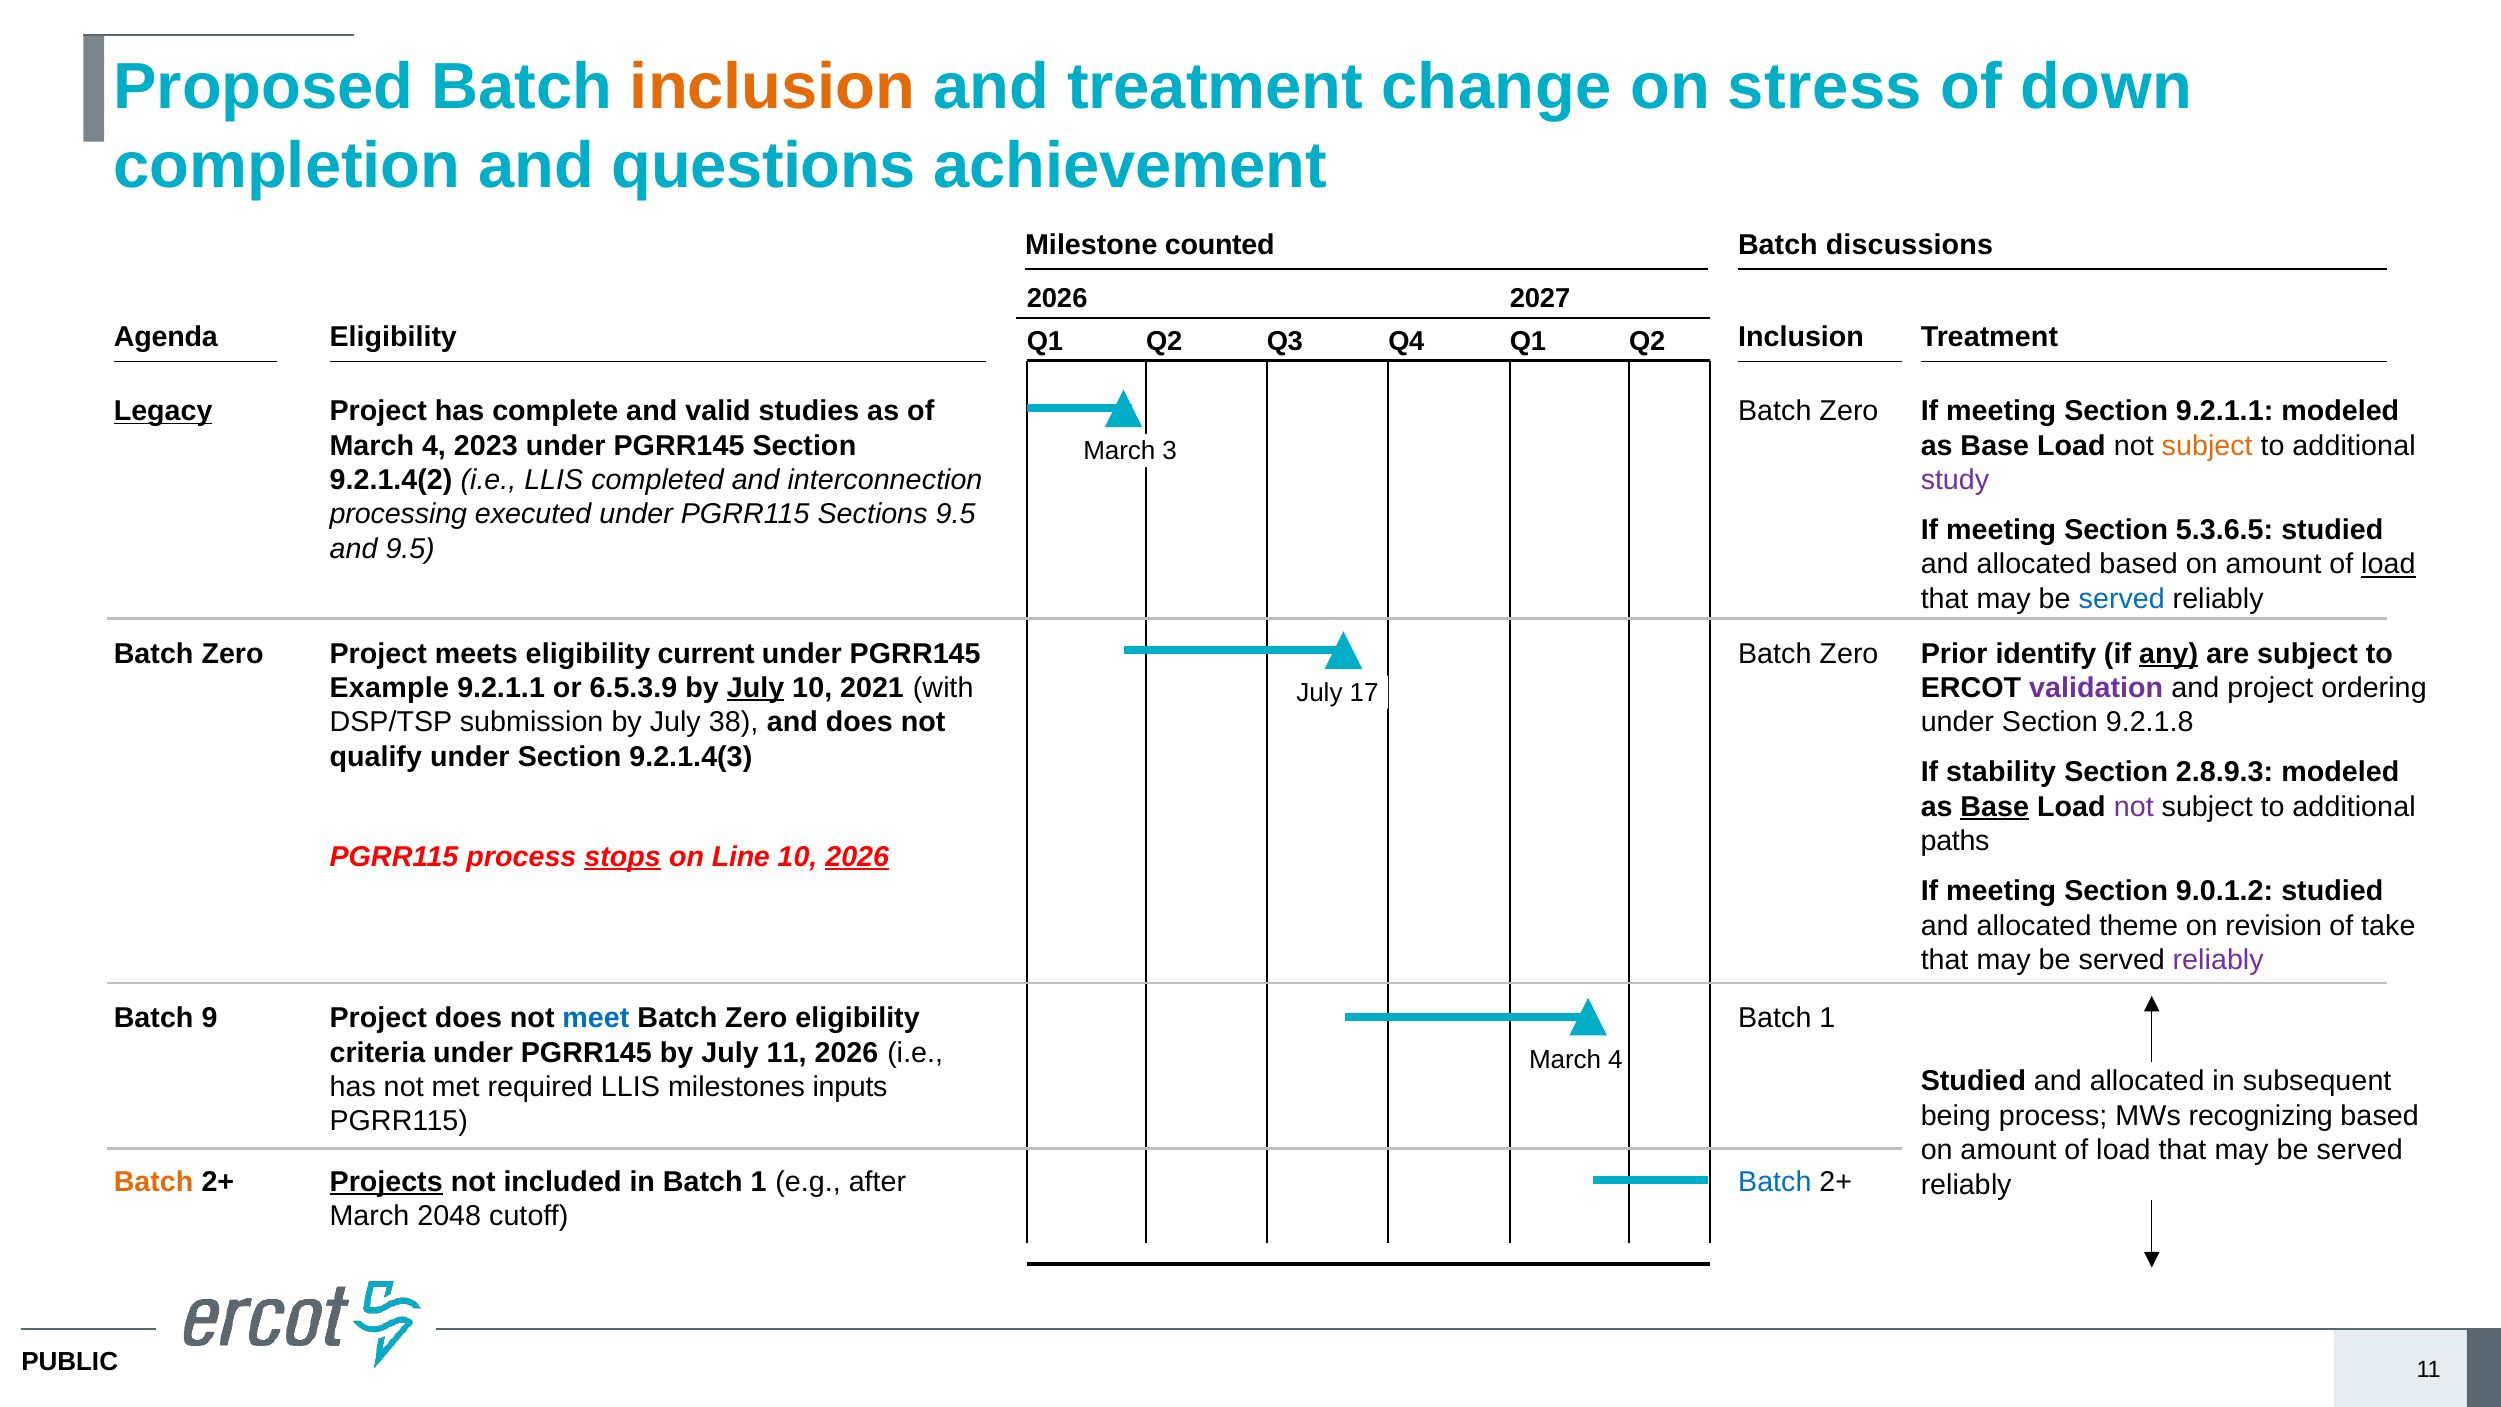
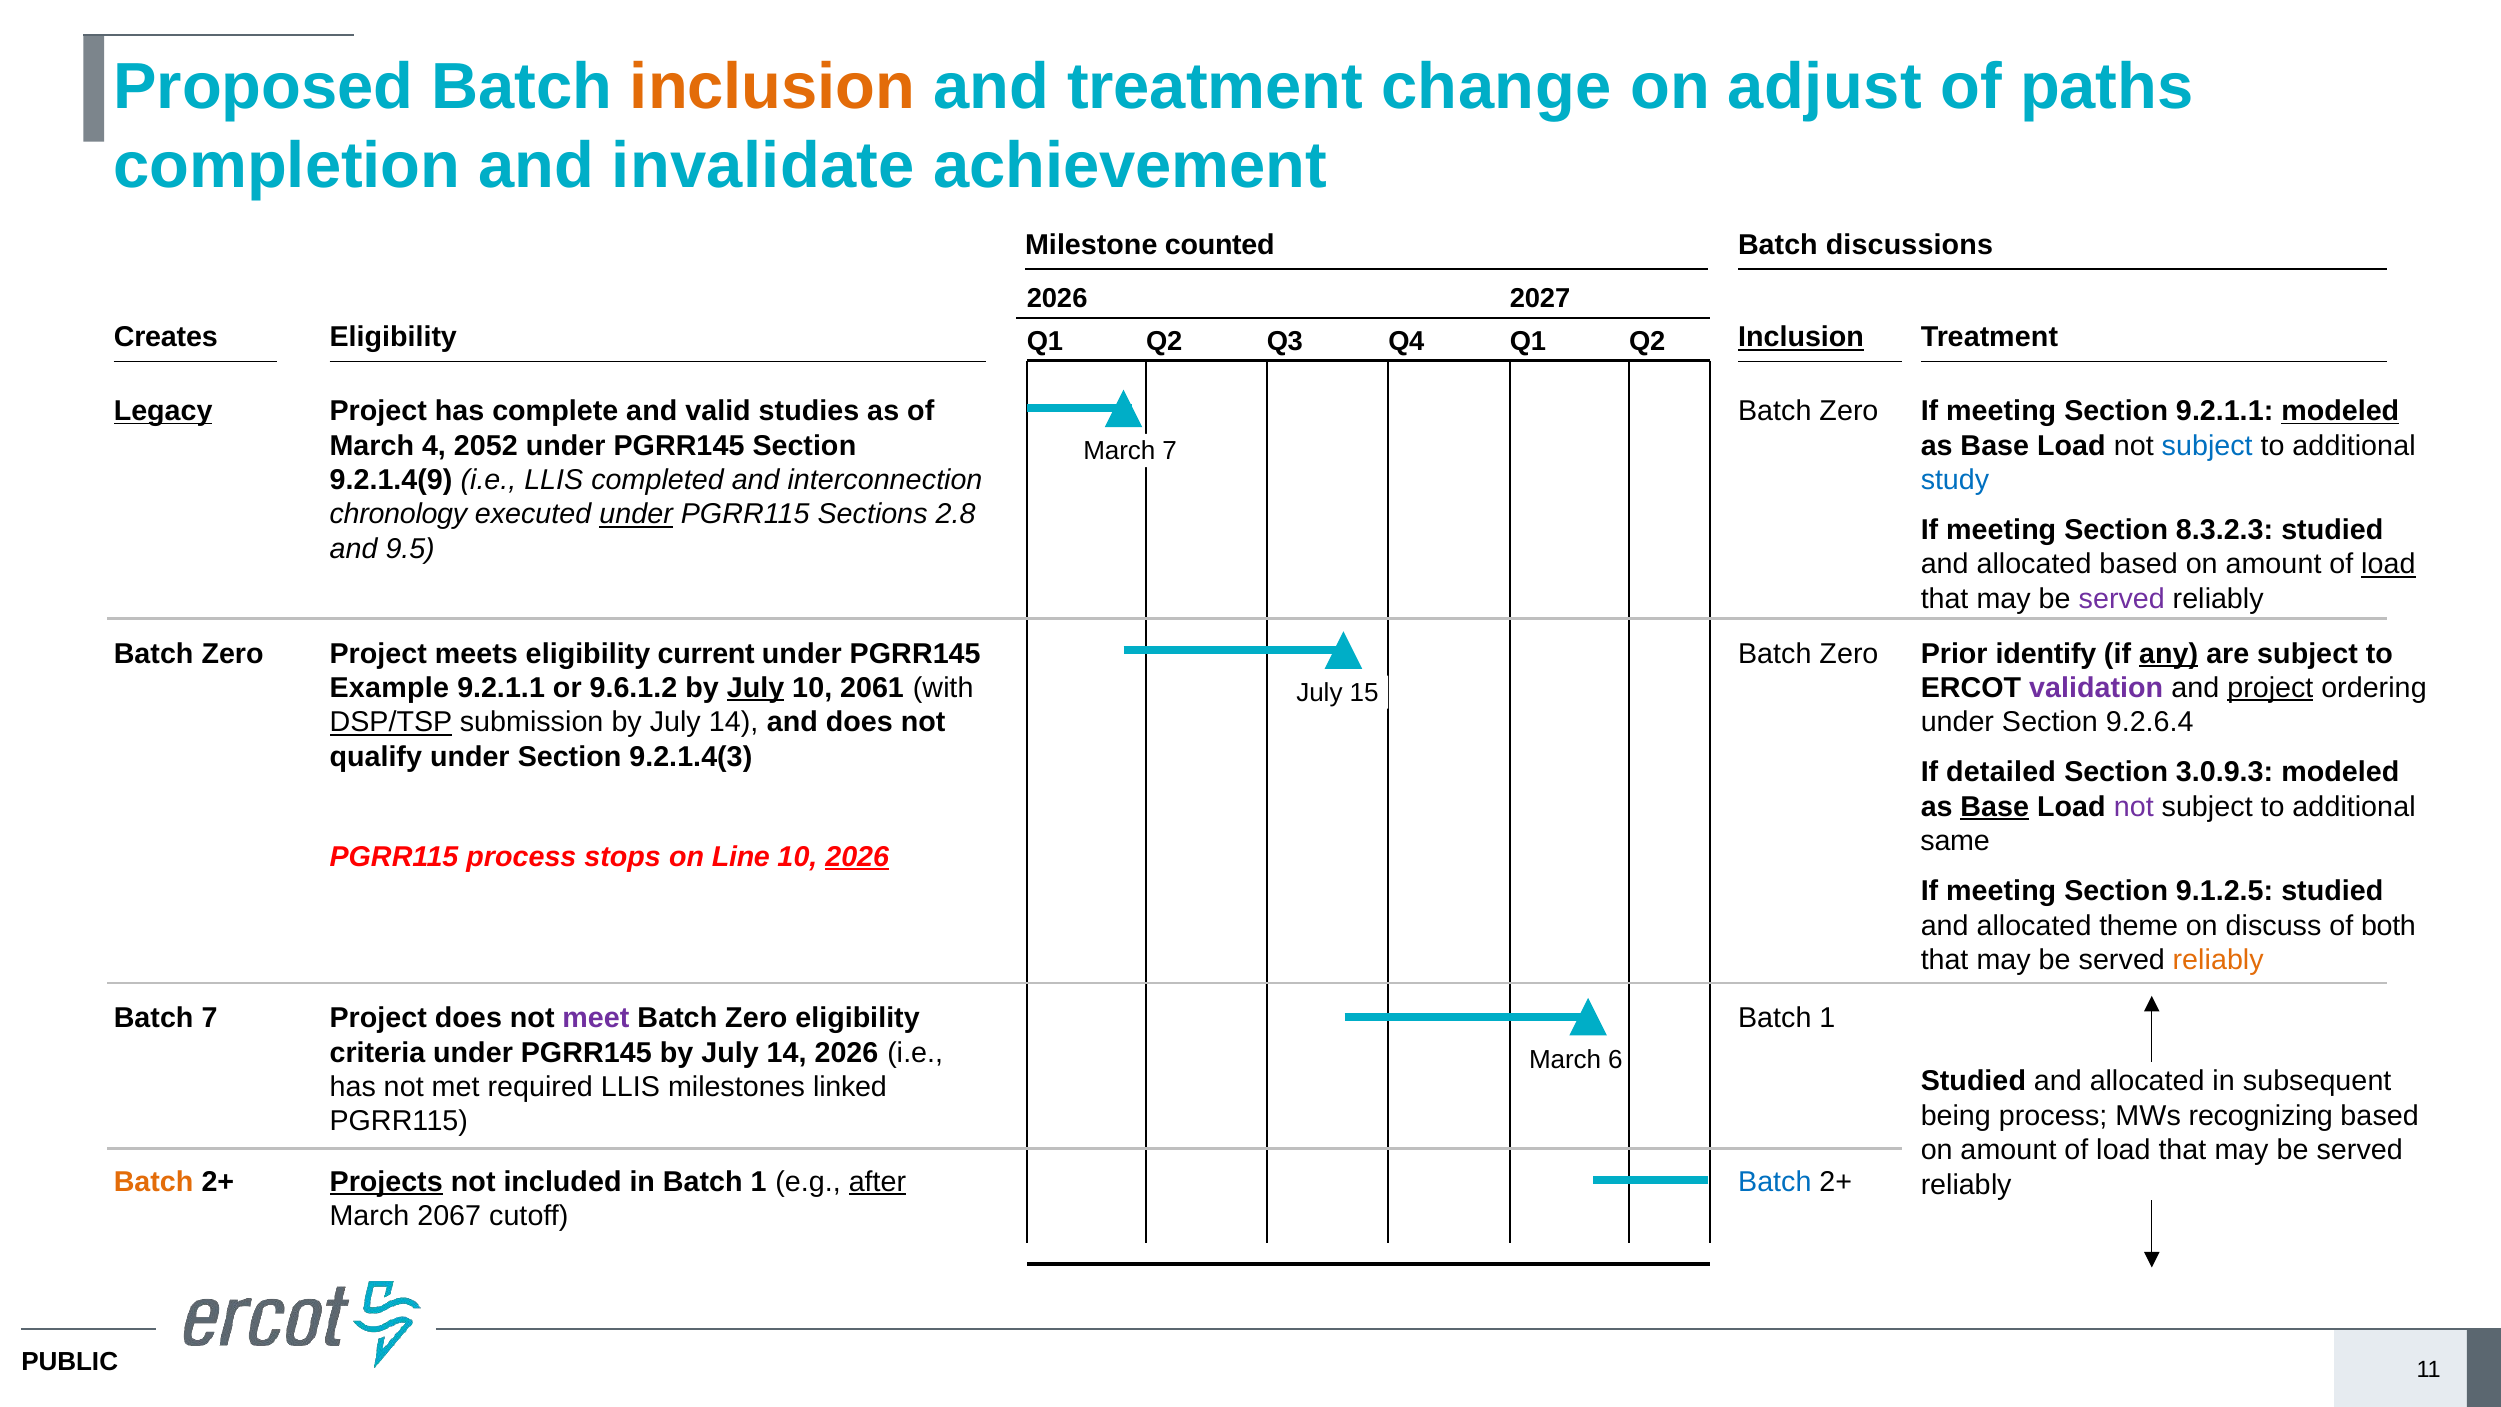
stress: stress -> adjust
down: down -> paths
questions: questions -> invalidate
Agenda: Agenda -> Creates
Inclusion at (1801, 337) underline: none -> present
modeled at (2340, 411) underline: none -> present
2023: 2023 -> 2052
subject at (2207, 446) colour: orange -> blue
March 3: 3 -> 7
9.2.1.4(2: 9.2.1.4(2 -> 9.2.1.4(9
study colour: purple -> blue
processing: processing -> chronology
under at (636, 514) underline: none -> present
Sections 9.5: 9.5 -> 2.8
5.3.6.5: 5.3.6.5 -> 8.3.2.3
served at (2122, 599) colour: blue -> purple
6.5.3.9: 6.5.3.9 -> 9.6.1.2
2021: 2021 -> 2061
project at (2270, 688) underline: none -> present
17: 17 -> 15
DSP/TSP underline: none -> present
submission by July 38: 38 -> 14
9.2.1.8: 9.2.1.8 -> 9.2.6.4
stability: stability -> detailed
2.8.9.3: 2.8.9.3 -> 3.0.9.3
paths: paths -> same
stops underline: present -> none
9.0.1.2: 9.0.1.2 -> 9.1.2.5
revision: revision -> discuss
take: take -> both
reliably at (2218, 960) colour: purple -> orange
Batch 9: 9 -> 7
meet colour: blue -> purple
PGRR145 by July 11: 11 -> 14
4 at (1615, 1060): 4 -> 6
inputs: inputs -> linked
after underline: none -> present
2048: 2048 -> 2067
